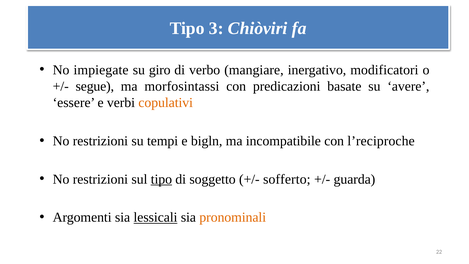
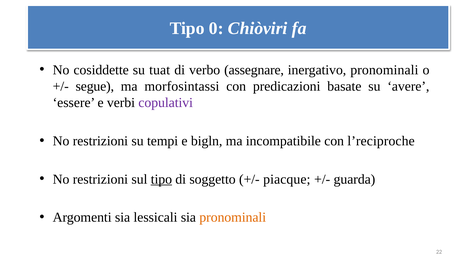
3: 3 -> 0
impiegate: impiegate -> cosiddette
giro: giro -> tuat
mangiare: mangiare -> assegnare
inergativo modificatori: modificatori -> pronominali
copulativi colour: orange -> purple
sofferto: sofferto -> piacque
lessicali underline: present -> none
